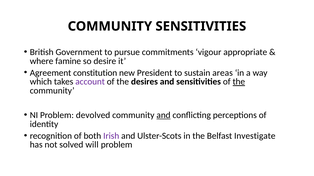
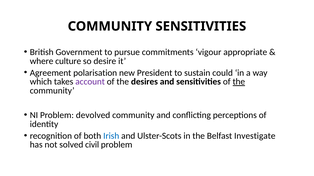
famine: famine -> culture
constitution: constitution -> polarisation
areas: areas -> could
and at (163, 116) underline: present -> none
Irish colour: purple -> blue
will: will -> civil
